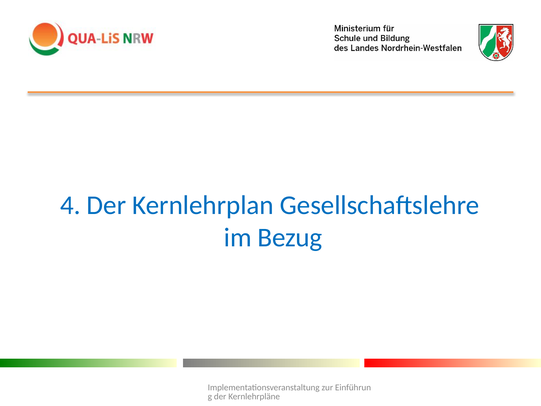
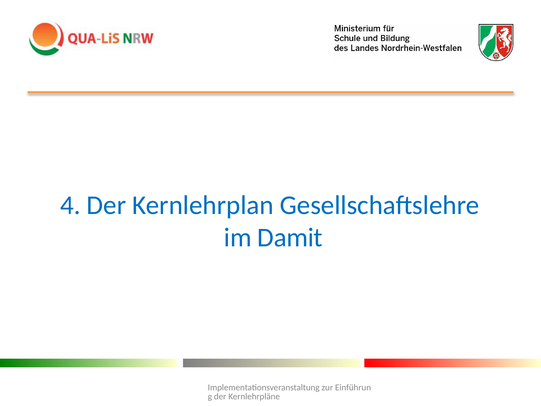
Bezug: Bezug -> Damit
